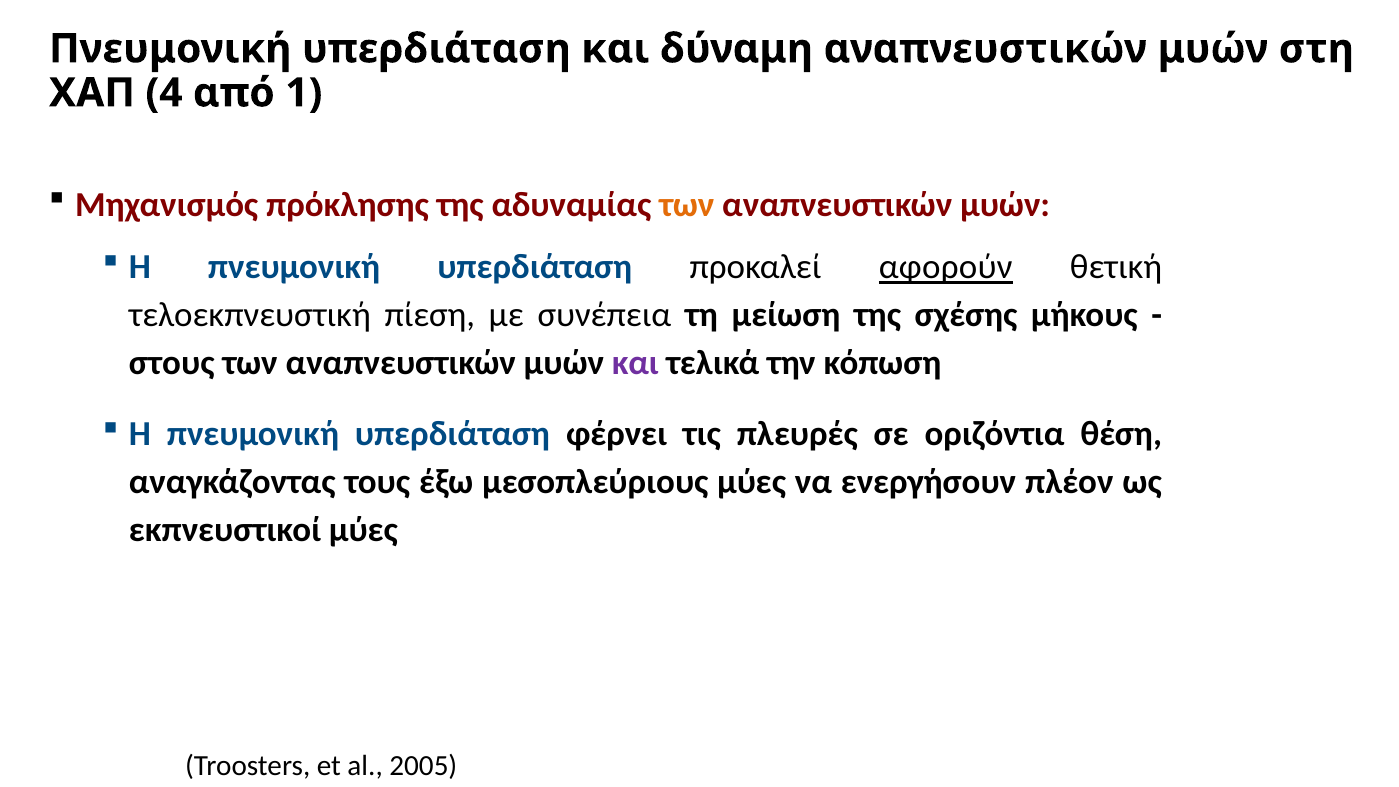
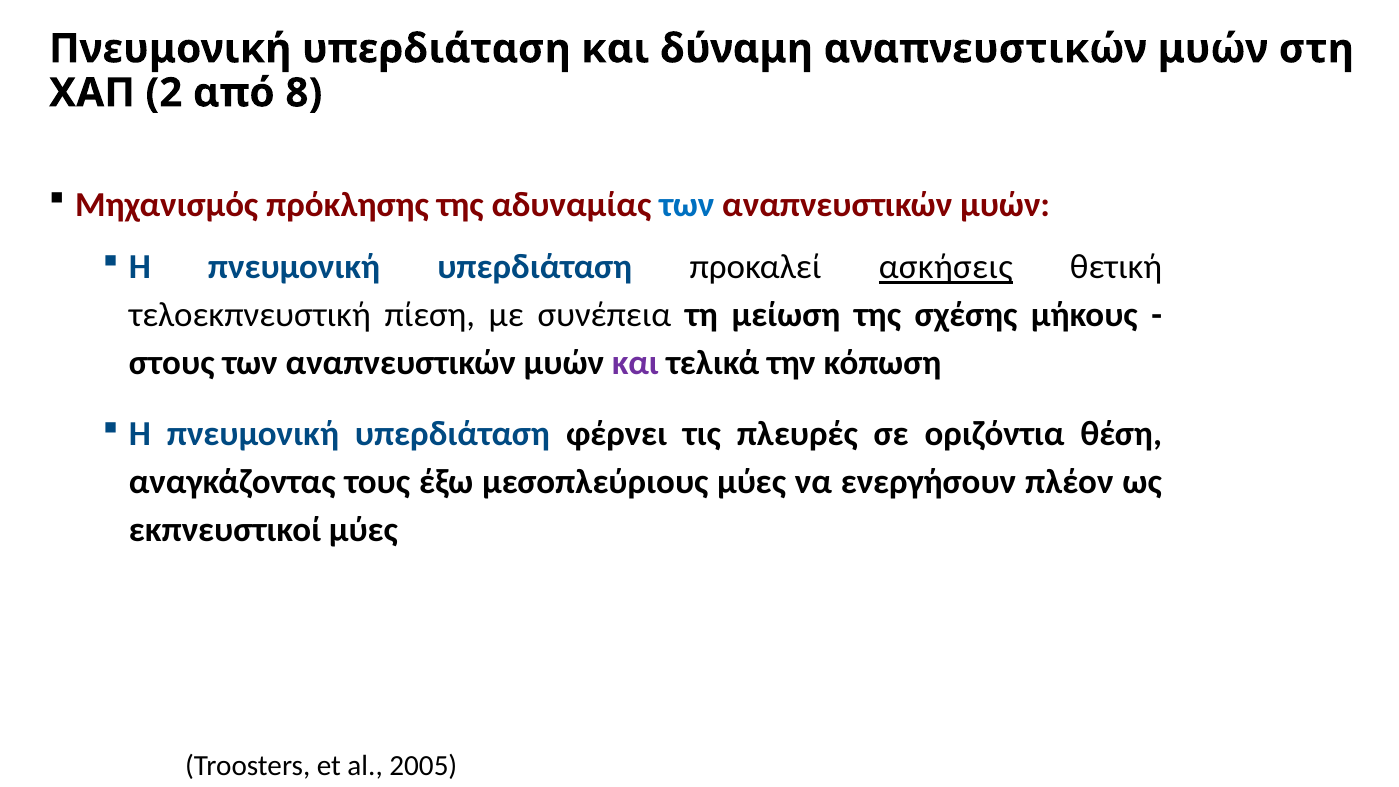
4: 4 -> 2
1: 1 -> 8
των at (687, 205) colour: orange -> blue
αφορούν: αφορούν -> ασκήσεις
